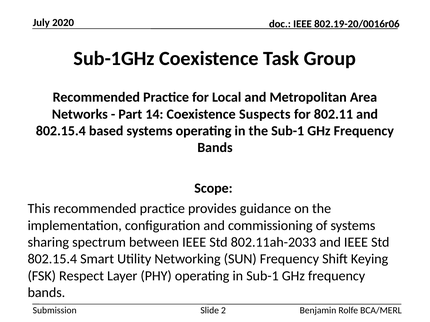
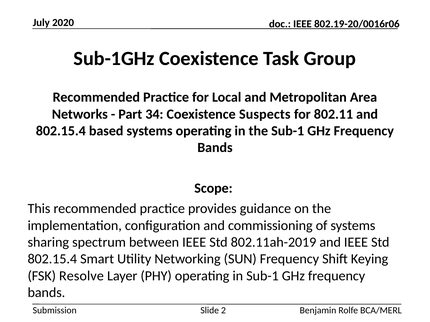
14: 14 -> 34
802.11ah-2033: 802.11ah-2033 -> 802.11ah-2019
Respect: Respect -> Resolve
